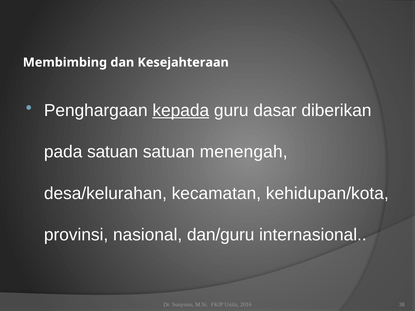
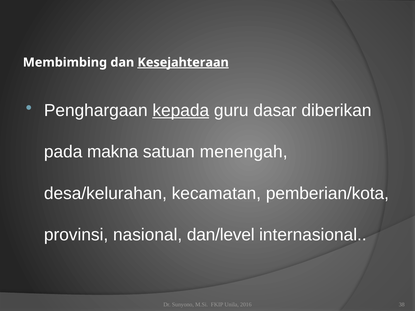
Kesejahteraan underline: none -> present
pada satuan: satuan -> makna
kehidupan/kota: kehidupan/kota -> pemberian/kota
dan/guru: dan/guru -> dan/level
